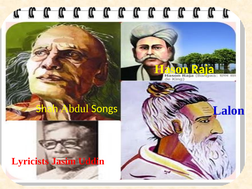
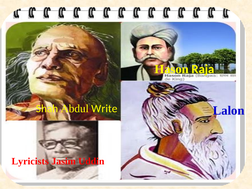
Songs: Songs -> Write
